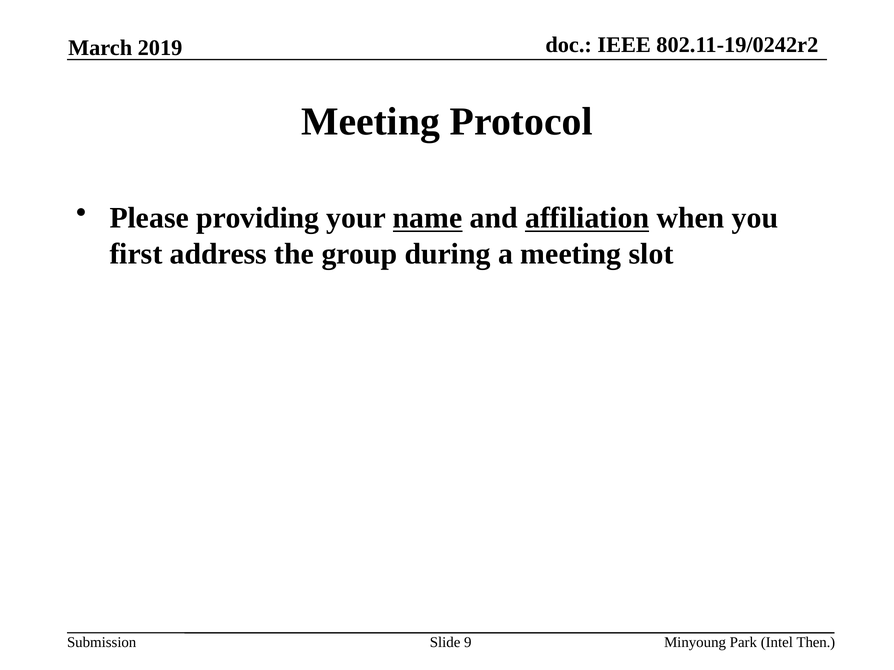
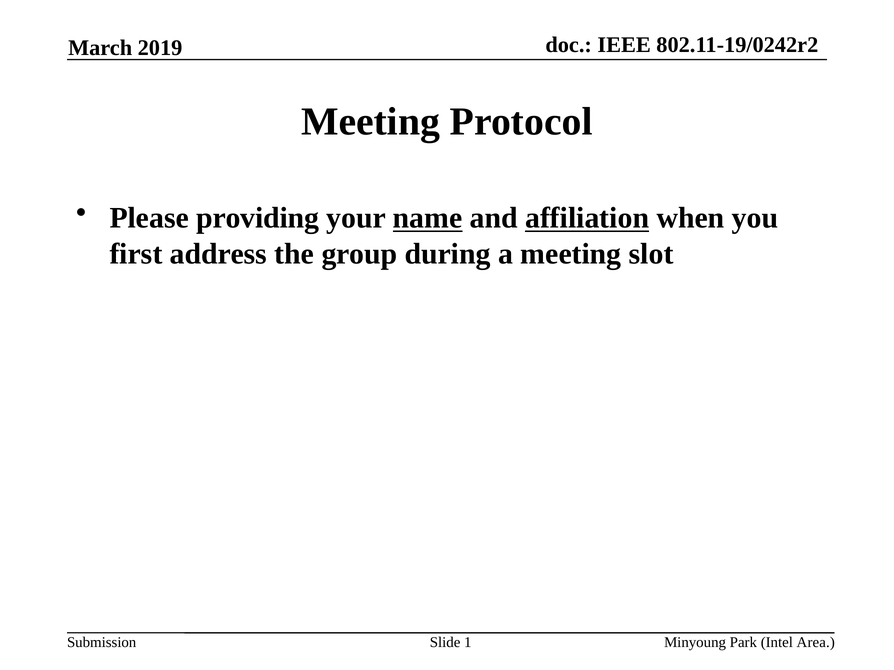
9: 9 -> 1
Then: Then -> Area
